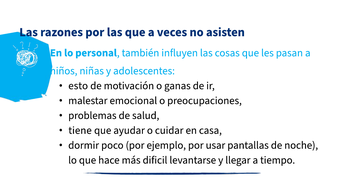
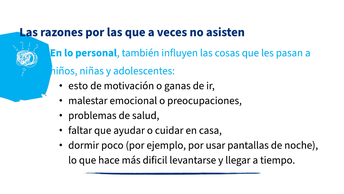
tiene: tiene -> faltar
